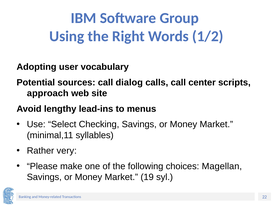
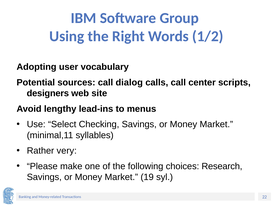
approach: approach -> designers
Magellan: Magellan -> Research
